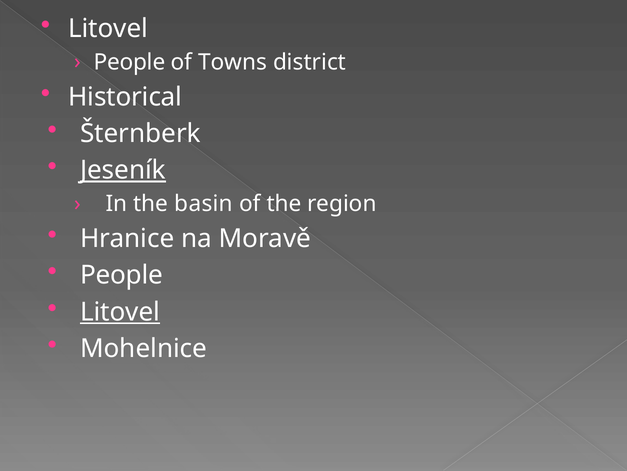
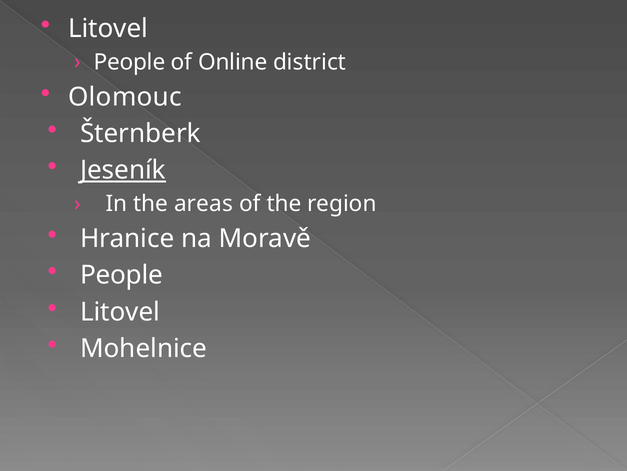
Towns: Towns -> Online
Historical: Historical -> Olomouc
basin: basin -> areas
Litovel at (120, 311) underline: present -> none
